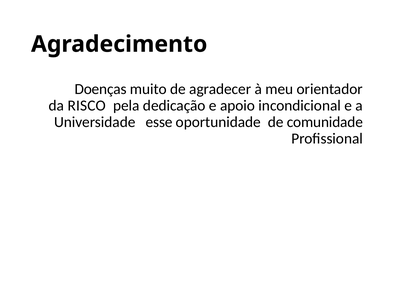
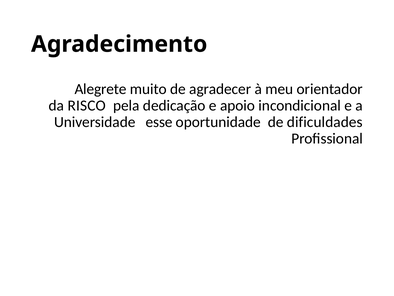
Doenças: Doenças -> Alegrete
comunidade: comunidade -> dificuldades
